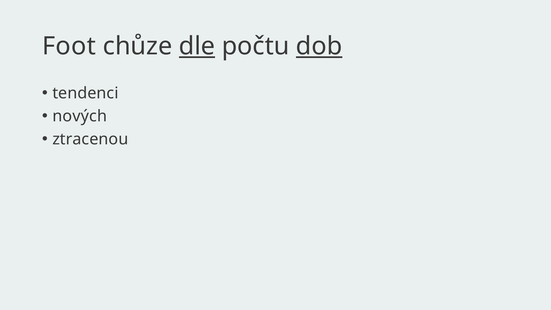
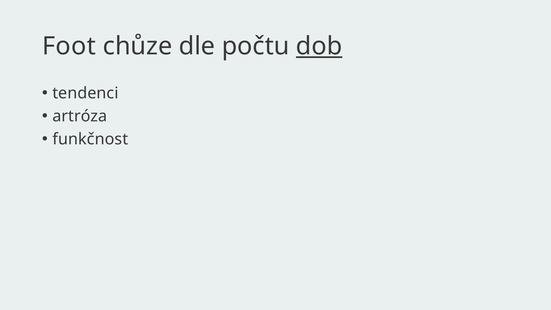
dle underline: present -> none
nových: nových -> artróza
ztracenou: ztracenou -> funkčnost
